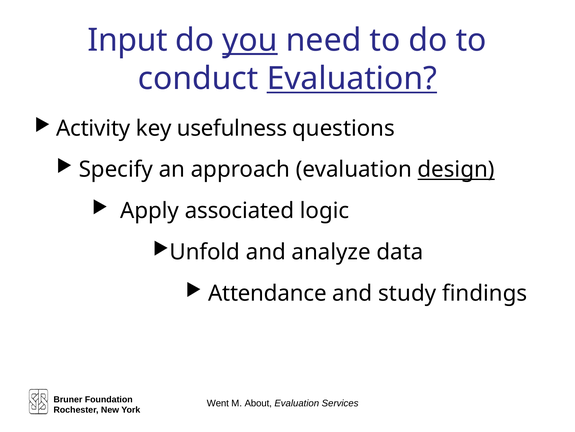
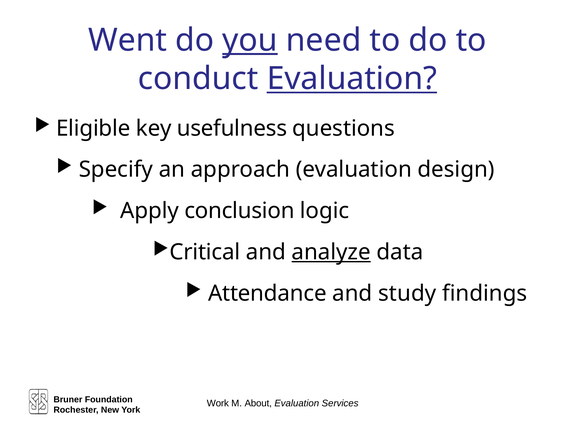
Input: Input -> Went
Activity: Activity -> Eligible
design underline: present -> none
associated: associated -> conclusion
Unfold: Unfold -> Critical
analyze underline: none -> present
Went: Went -> Work
